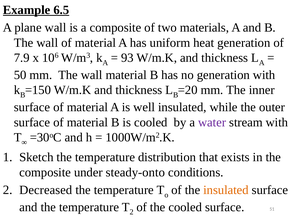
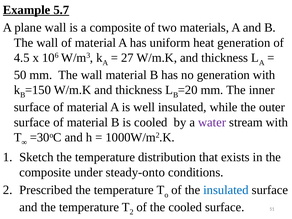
6.5: 6.5 -> 5.7
7.9: 7.9 -> 4.5
93: 93 -> 27
Decreased: Decreased -> Prescribed
insulated at (226, 190) colour: orange -> blue
